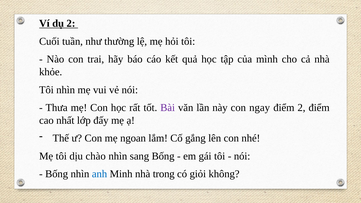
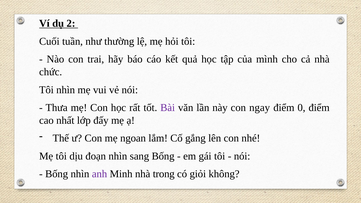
khỏe: khỏe -> chức
điểm 2: 2 -> 0
chào: chào -> đoạn
anh colour: blue -> purple
